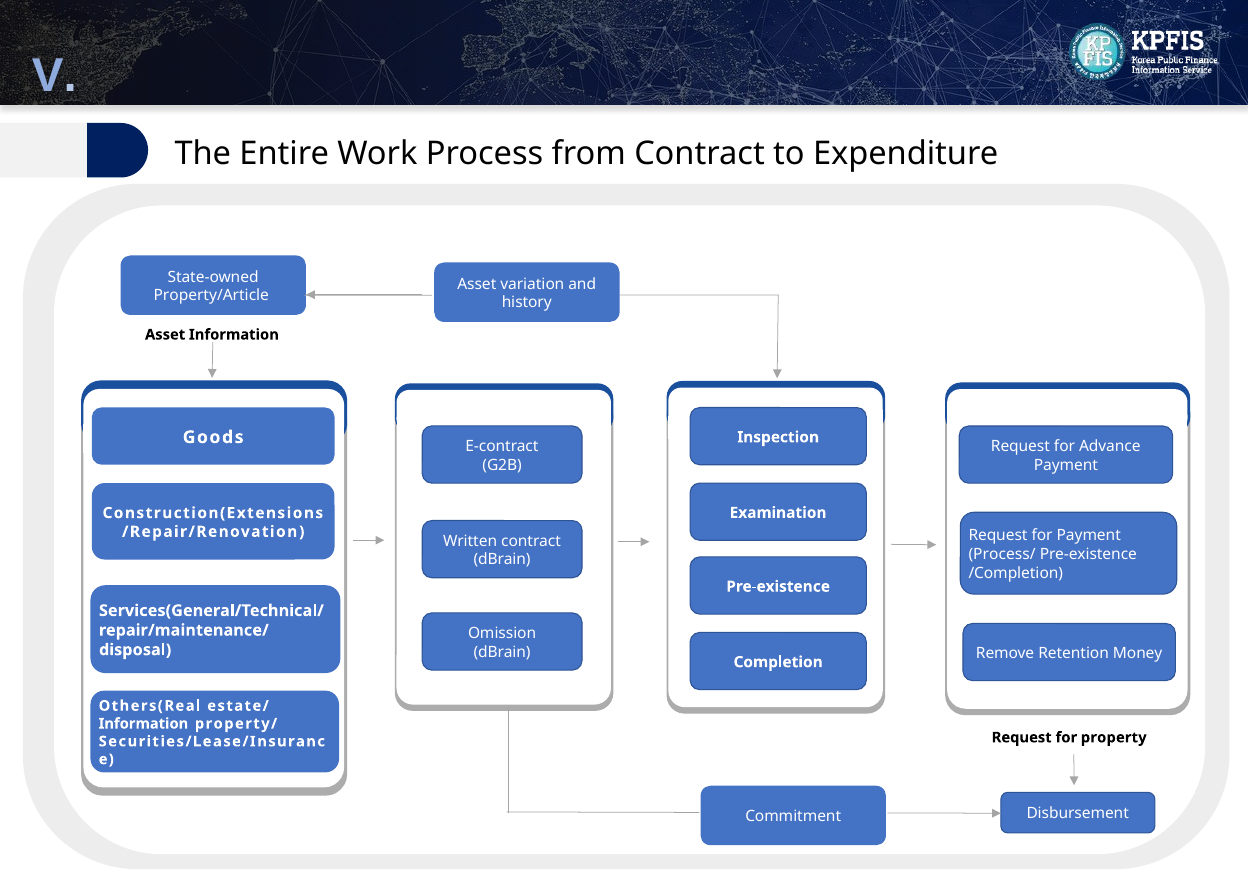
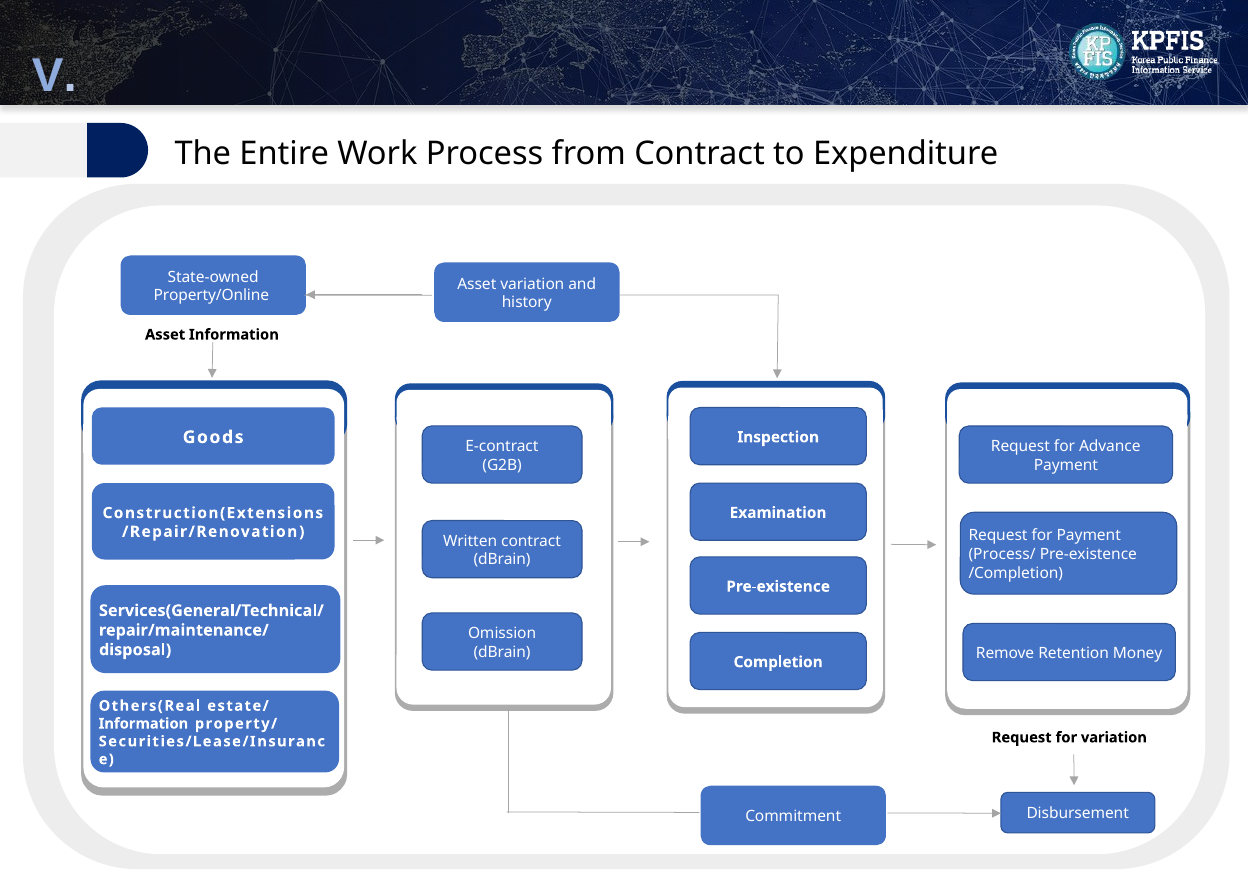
Property/Article: Property/Article -> Property/Online
for property: property -> variation
